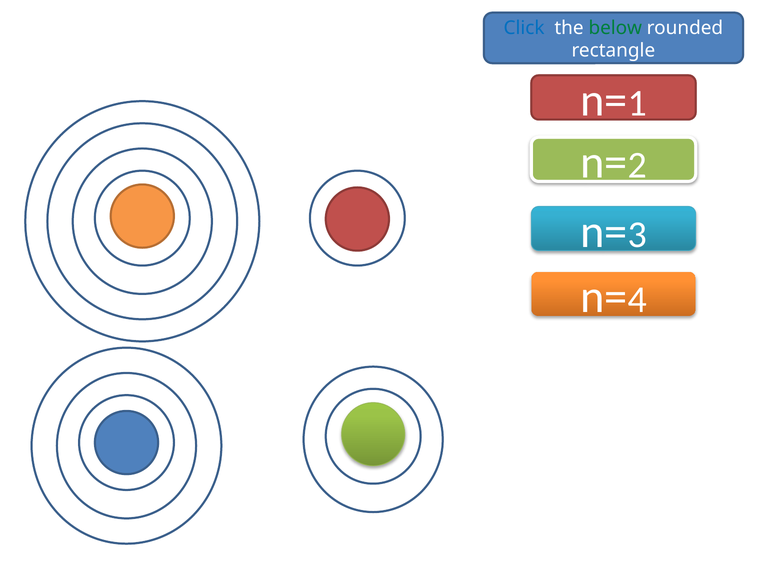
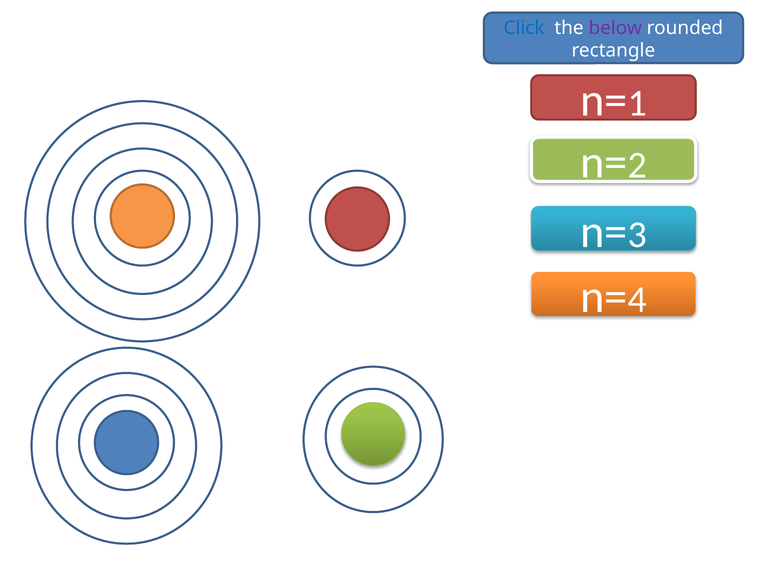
below colour: green -> purple
